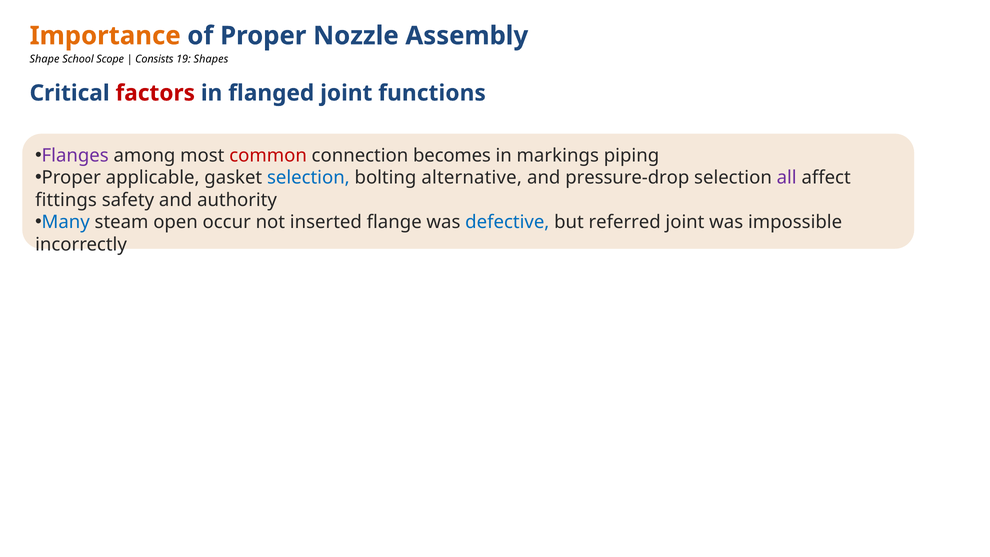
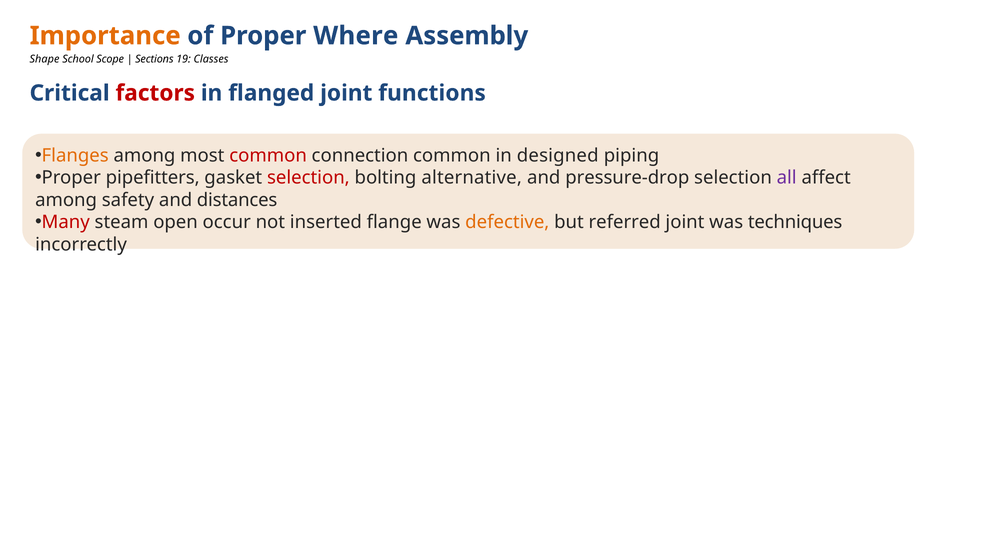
Nozzle: Nozzle -> Where
Consists: Consists -> Sections
Shapes: Shapes -> Classes
Flanges colour: purple -> orange
connection becomes: becomes -> common
markings: markings -> designed
applicable: applicable -> pipefitters
selection at (308, 178) colour: blue -> red
fittings at (66, 200): fittings -> among
authority: authority -> distances
Many colour: blue -> red
defective colour: blue -> orange
impossible: impossible -> techniques
